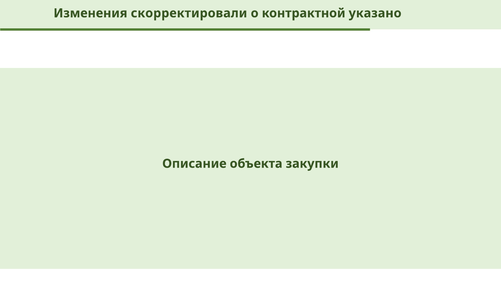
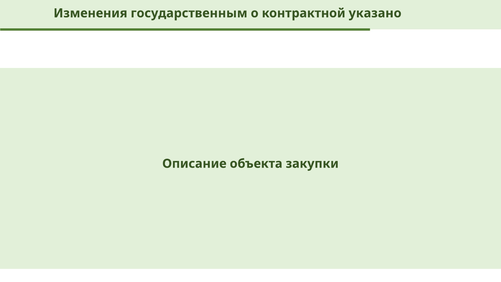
скорректировали: скорректировали -> государственным
